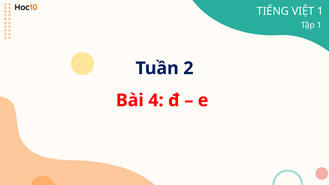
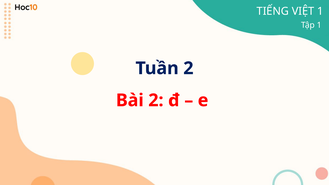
Bài 4: 4 -> 2
